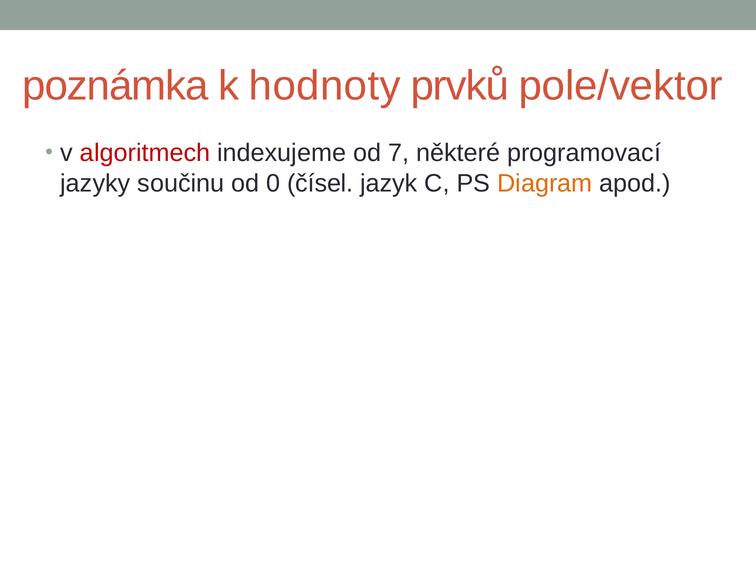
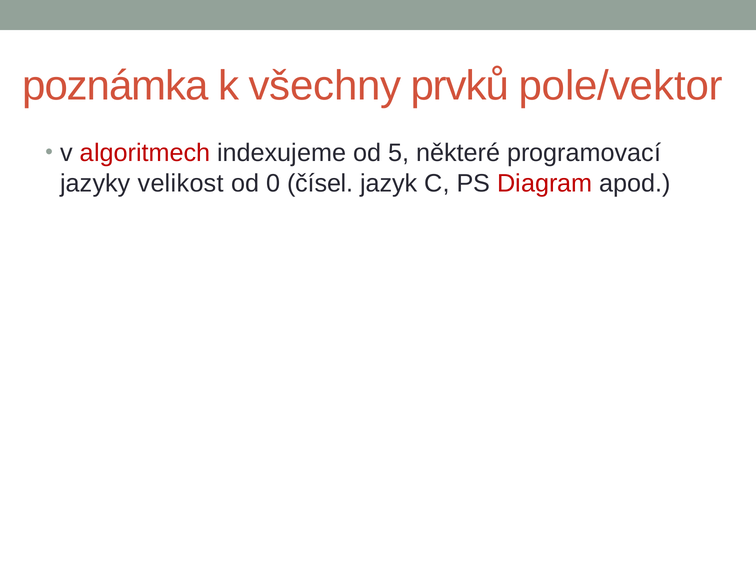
hodnoty: hodnoty -> všechny
7: 7 -> 5
součinu: součinu -> velikost
Diagram colour: orange -> red
